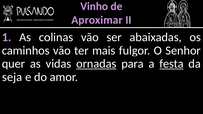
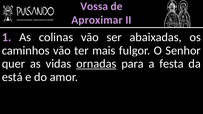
Vinho: Vinho -> Vossa
festa underline: present -> none
seja: seja -> está
